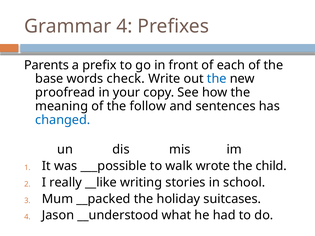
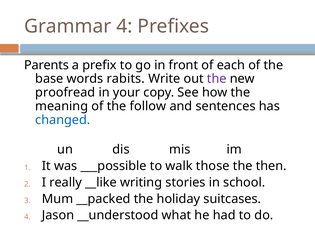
check: check -> rabits
the at (217, 79) colour: blue -> purple
wrote: wrote -> those
child: child -> then
